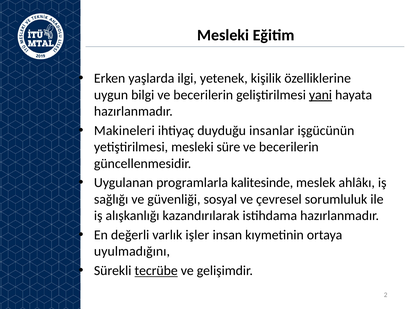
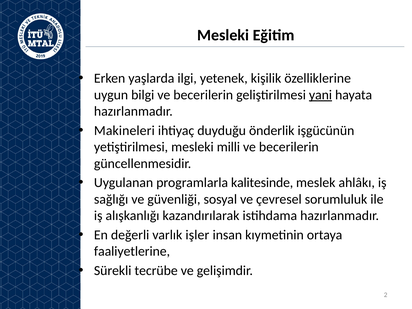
insanlar: insanlar -> önderlik
süre: süre -> milli
uyulmadığını: uyulmadığını -> faaliyetlerine
tecrübe underline: present -> none
